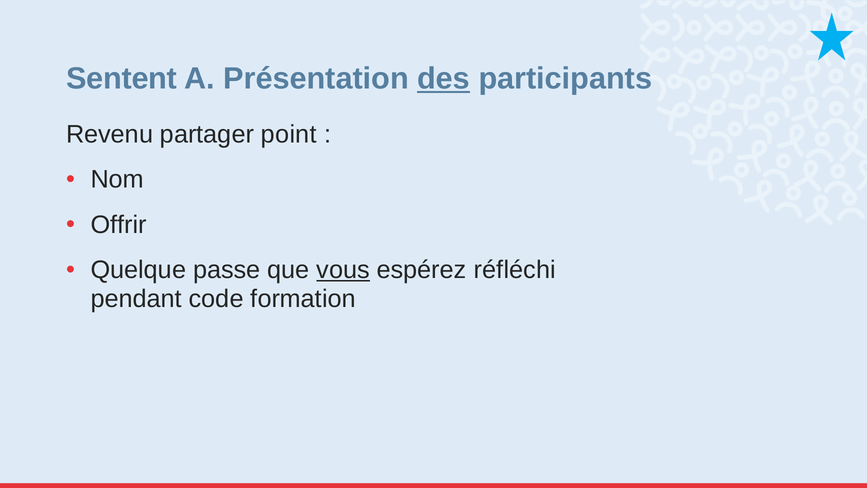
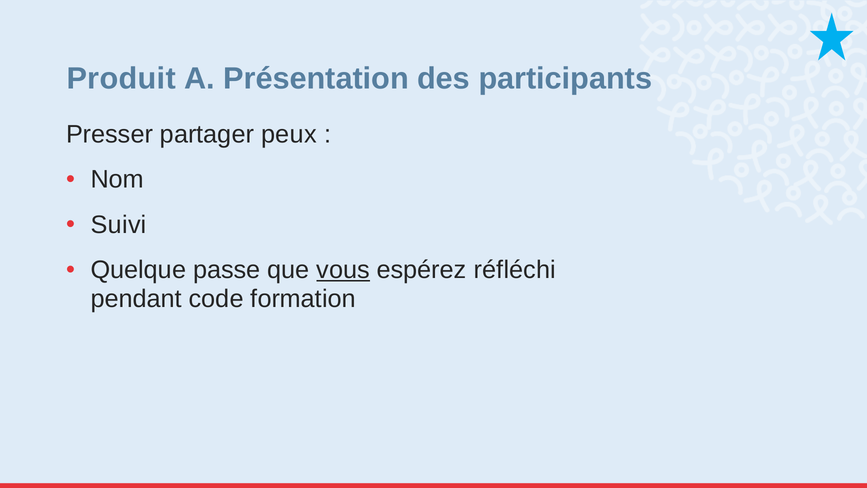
Sentent: Sentent -> Produit
des underline: present -> none
Revenu: Revenu -> Presser
point: point -> peux
Offrir: Offrir -> Suivi
